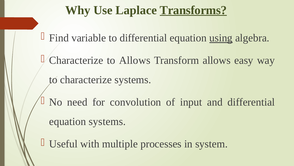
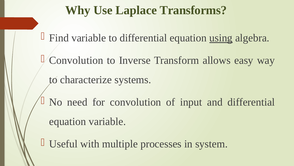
Transforms underline: present -> none
Characterize at (76, 60): Characterize -> Convolution
to Allows: Allows -> Inverse
equation systems: systems -> variable
